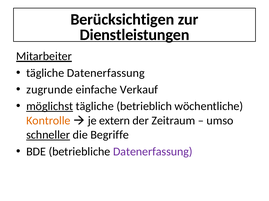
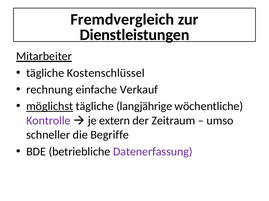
Berücksichtigen: Berücksichtigen -> Fremdvergleich
tägliche Datenerfassung: Datenerfassung -> Kostenschlüssel
zugrunde: zugrunde -> rechnung
betrieblich: betrieblich -> langjährige
Kontrolle colour: orange -> purple
schneller underline: present -> none
